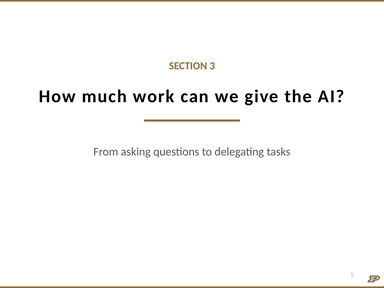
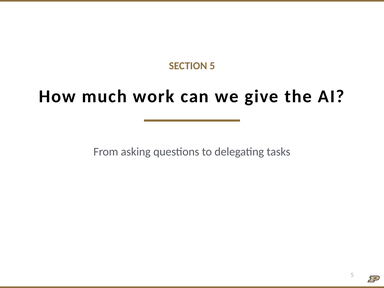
SECTION 3: 3 -> 5
